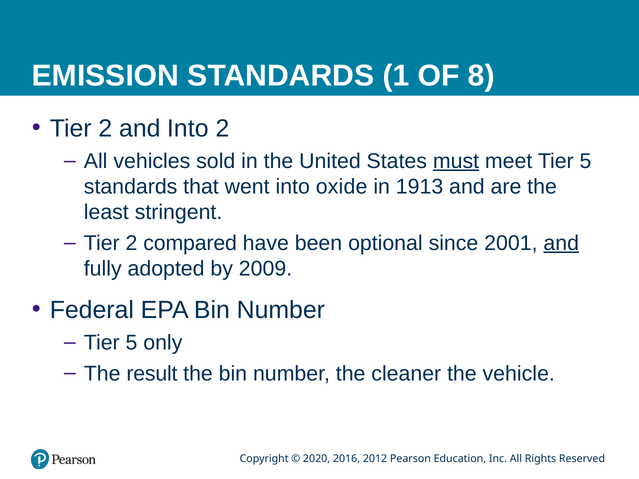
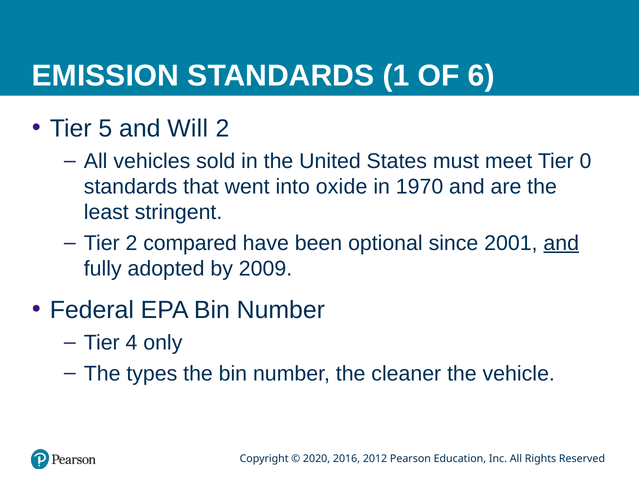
8: 8 -> 6
2 at (105, 128): 2 -> 5
and Into: Into -> Will
must underline: present -> none
meet Tier 5: 5 -> 0
1913: 1913 -> 1970
5 at (131, 343): 5 -> 4
result: result -> types
